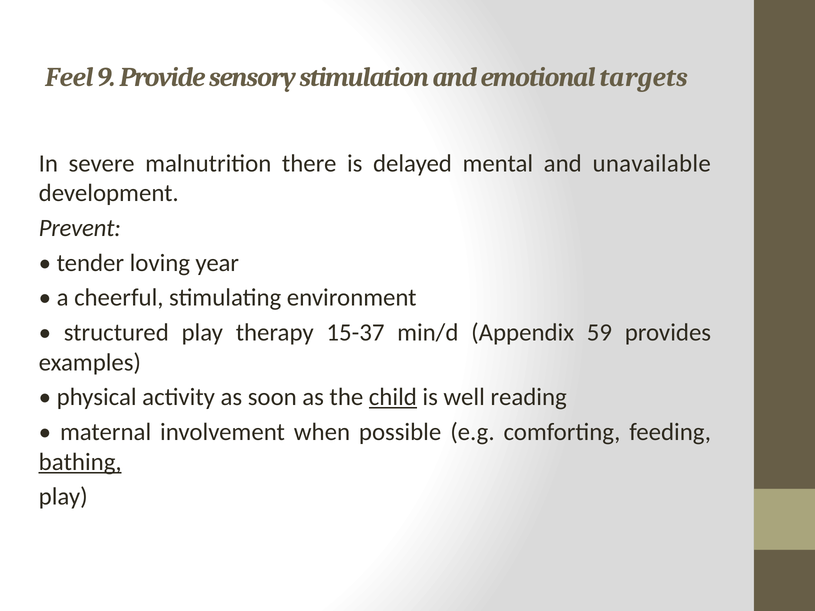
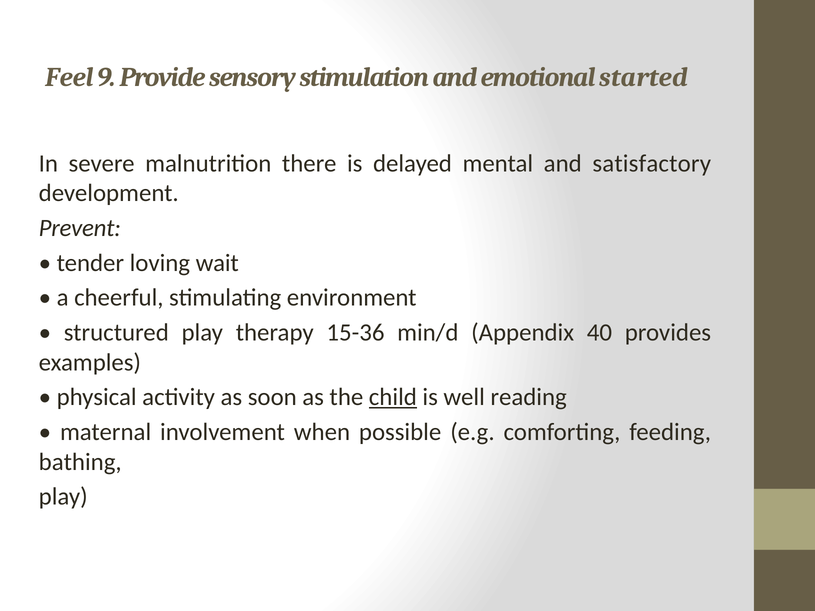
targets: targets -> started
unavailable: unavailable -> satisfactory
year: year -> wait
15-37: 15-37 -> 15-36
59: 59 -> 40
bathing underline: present -> none
